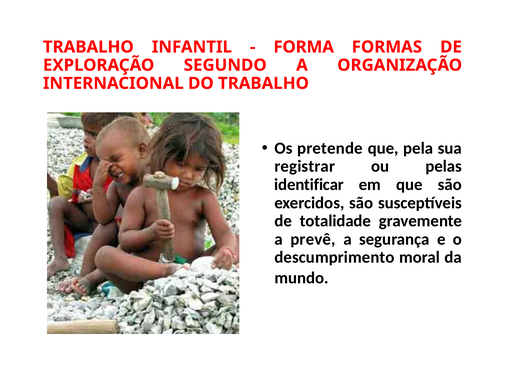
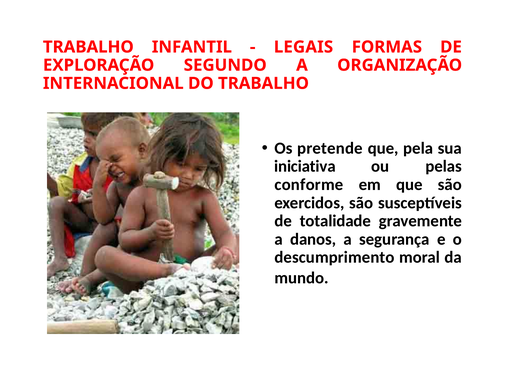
FORMA: FORMA -> LEGAIS
registrar: registrar -> iniciativa
identificar: identificar -> conforme
prevê: prevê -> danos
